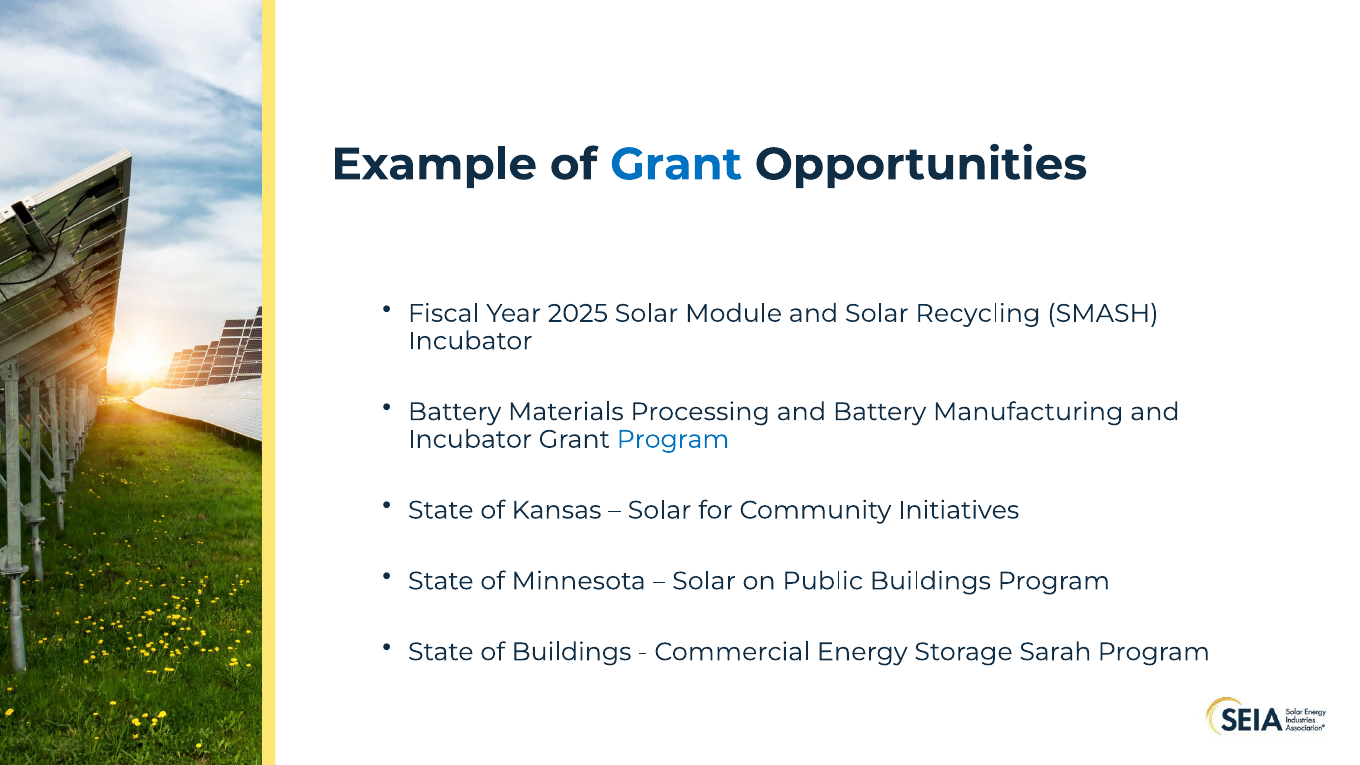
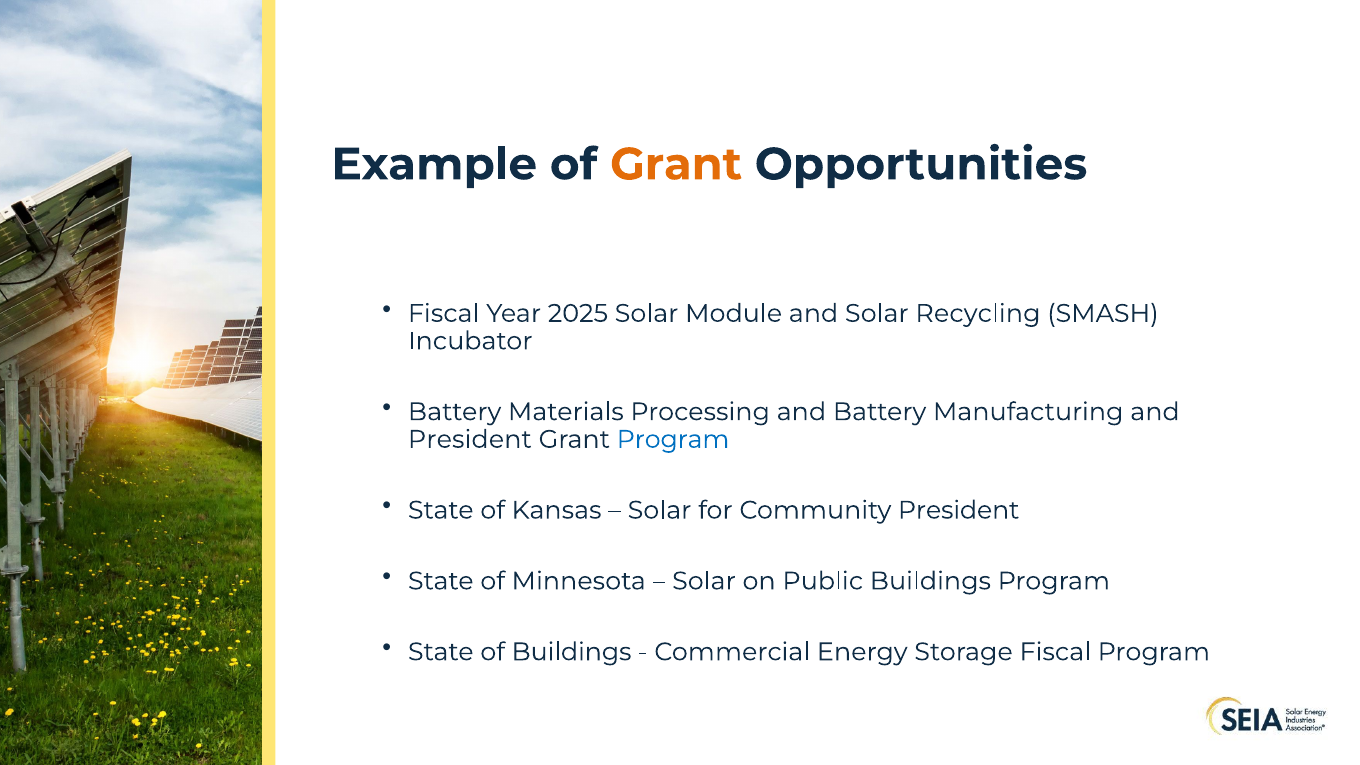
Grant at (676, 164) colour: blue -> orange
Incubator at (470, 439): Incubator -> President
Community Initiatives: Initiatives -> President
Storage Sarah: Sarah -> Fiscal
